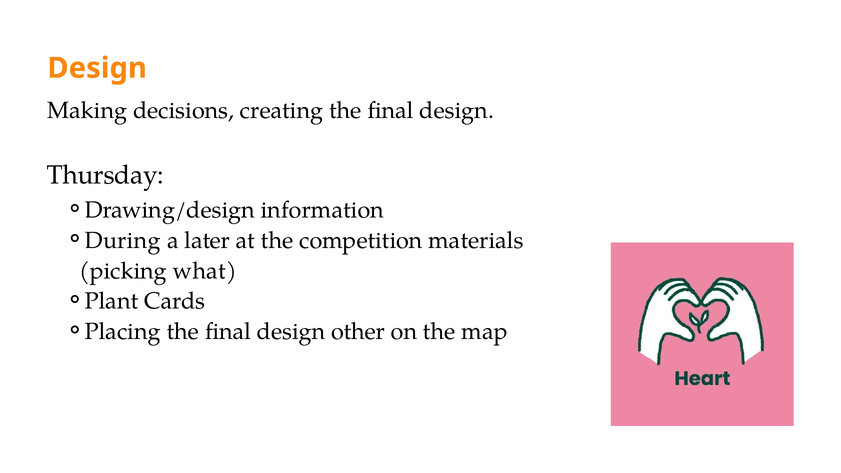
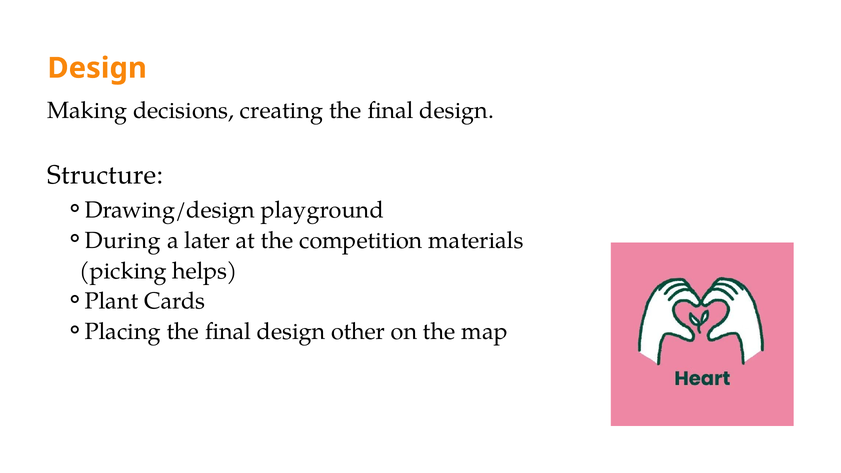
Thursday: Thursday -> Structure
information: information -> playground
what: what -> helps
